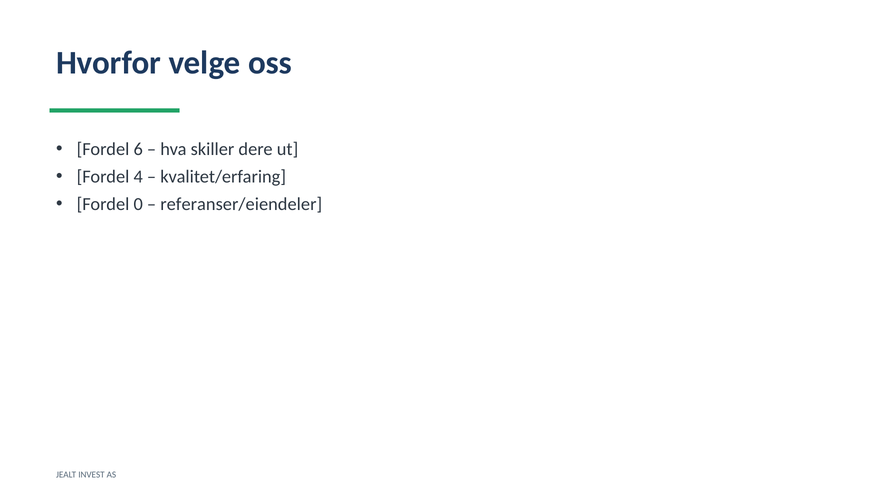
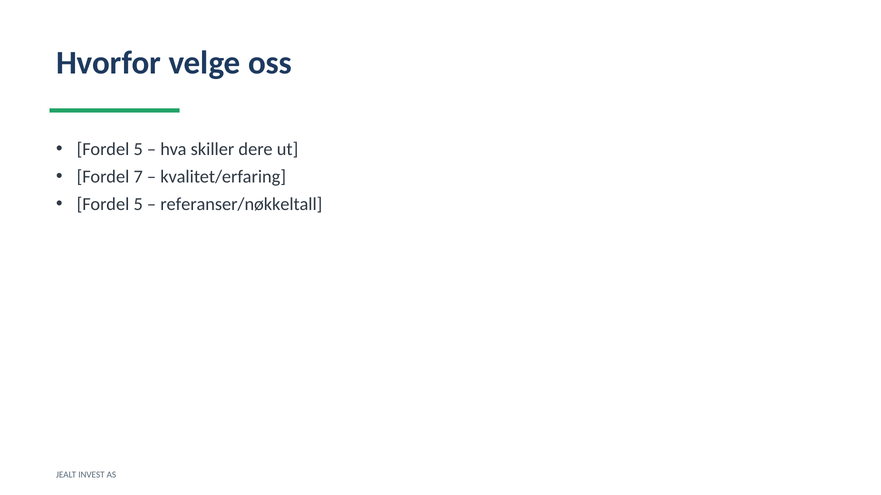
6 at (138, 149): 6 -> 5
4: 4 -> 7
0 at (138, 204): 0 -> 5
referanser/eiendeler: referanser/eiendeler -> referanser/nøkkeltall
